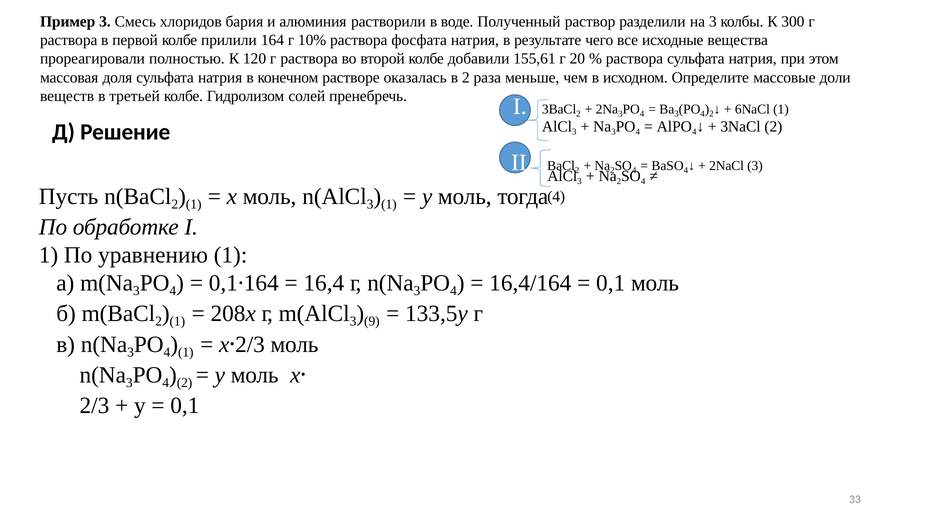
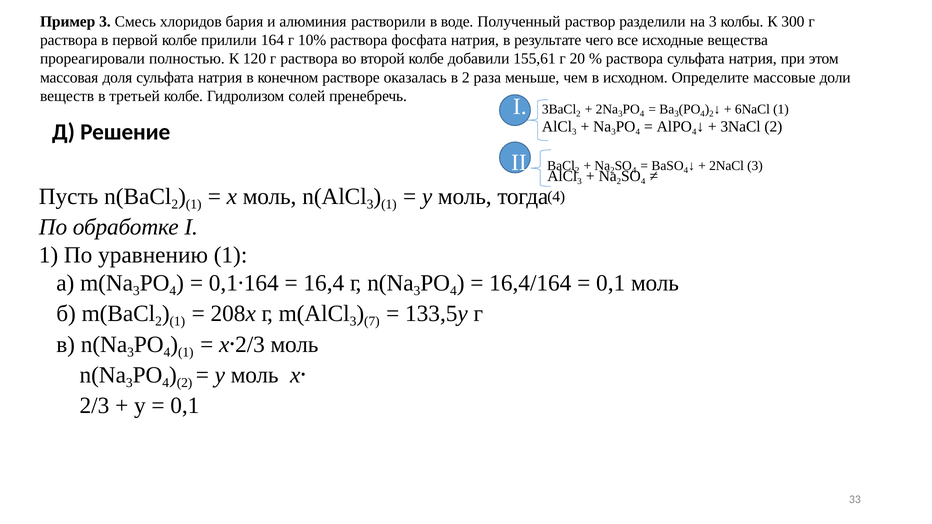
9: 9 -> 7
